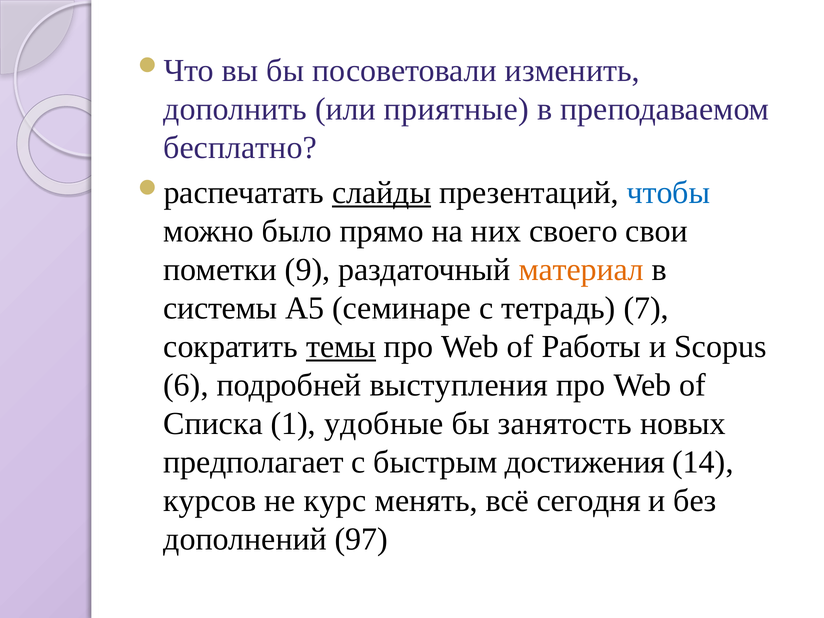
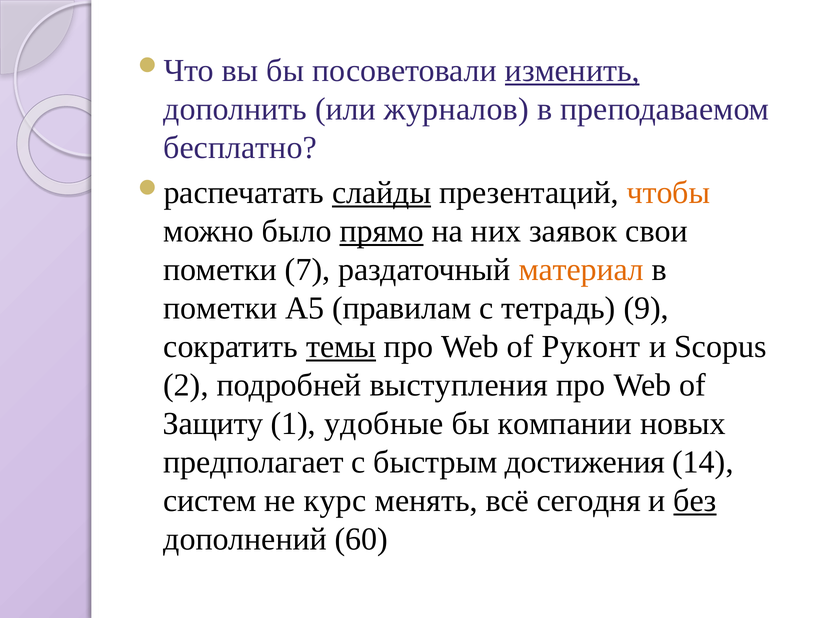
изменить underline: none -> present
приятные: приятные -> журналов
чтобы colour: blue -> orange
прямо underline: none -> present
своего: своего -> заявок
9: 9 -> 7
системы at (220, 308): системы -> пометки
семинаре: семинаре -> правилам
7: 7 -> 9
Работы: Работы -> Руконт
6: 6 -> 2
Списка: Списка -> Защиту
занятость: занятость -> компании
курсов: курсов -> систем
без underline: none -> present
97: 97 -> 60
